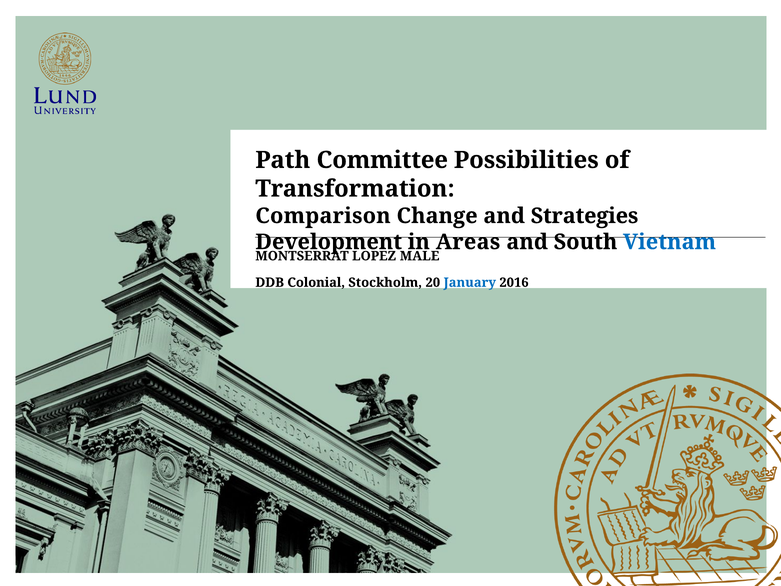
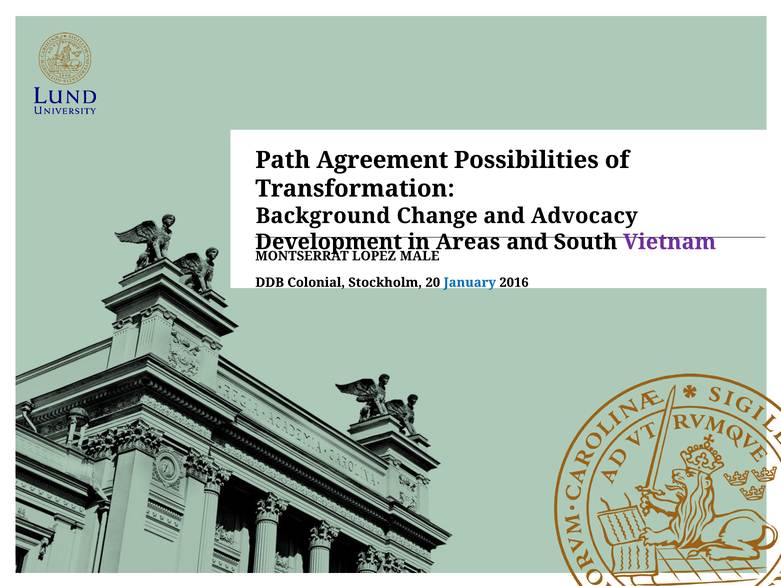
Committee: Committee -> Agreement
Comparison: Comparison -> Background
Strategies: Strategies -> Advocacy
Vietnam colour: blue -> purple
